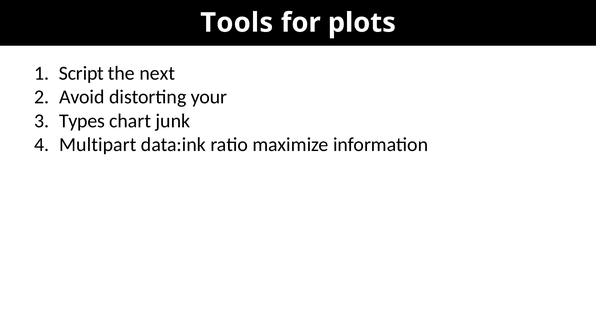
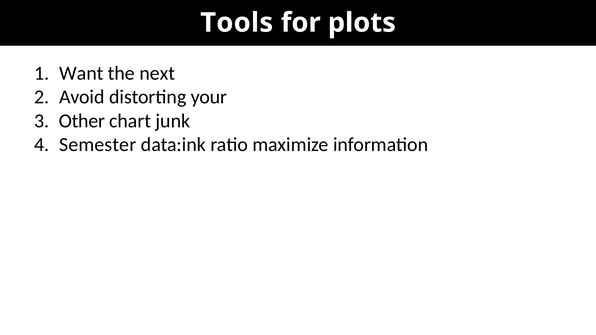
Script: Script -> Want
Types: Types -> Other
Multipart: Multipart -> Semester
